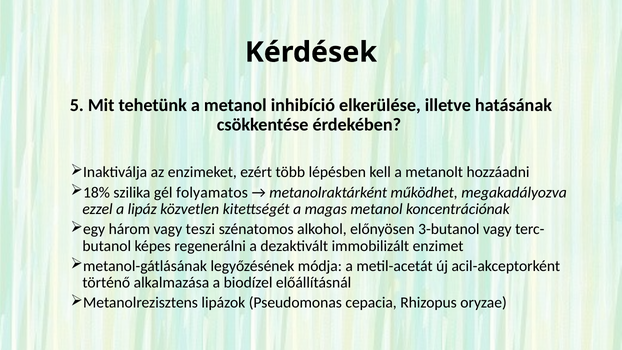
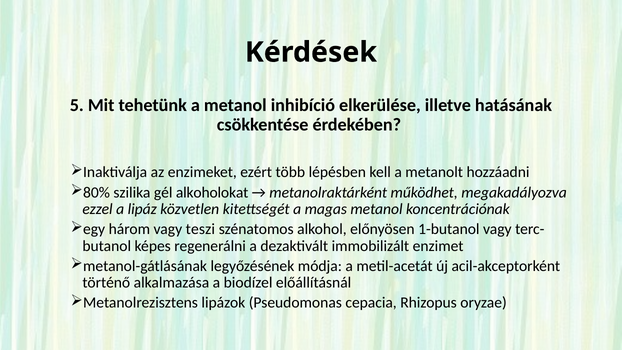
18%: 18% -> 80%
folyamatos: folyamatos -> alkoholokat
3-butanol: 3-butanol -> 1-butanol
